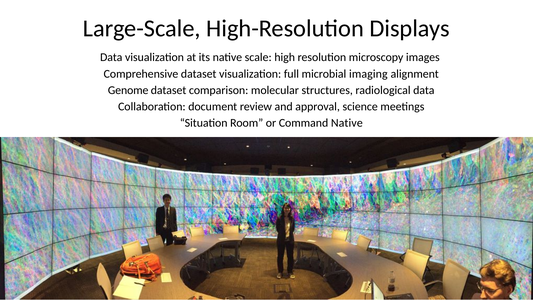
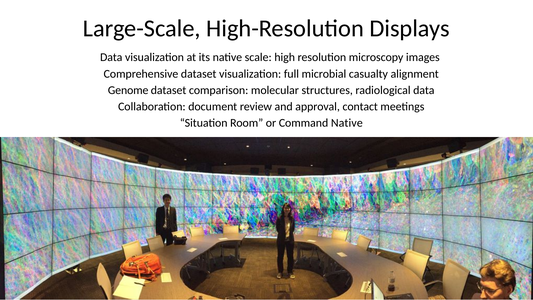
imaging: imaging -> casualty
science: science -> contact
